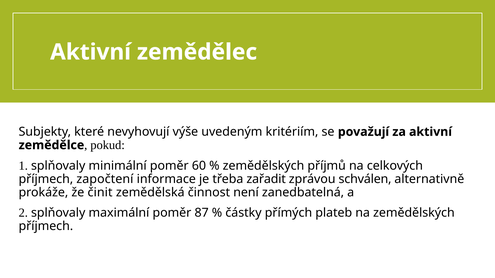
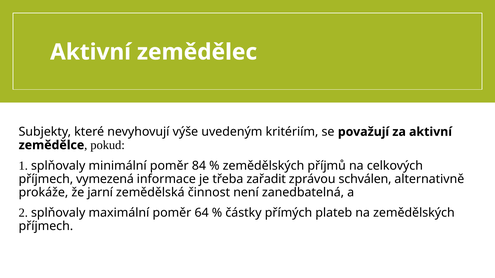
60: 60 -> 84
započtení: započtení -> vymezená
činit: činit -> jarní
87: 87 -> 64
